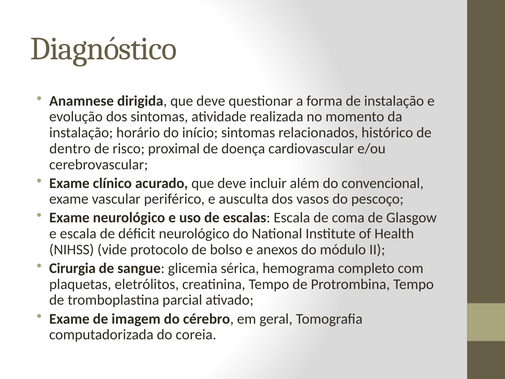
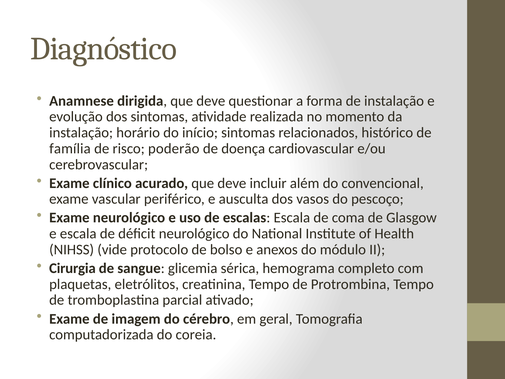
dentro: dentro -> família
proximal: proximal -> poderão
